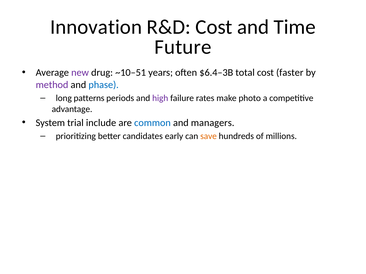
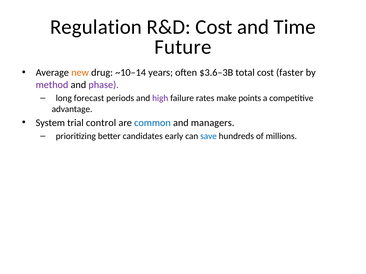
Innovation: Innovation -> Regulation
new colour: purple -> orange
~10–51: ~10–51 -> ~10–14
$6.4–3B: $6.4–3B -> $3.6–3B
phase colour: blue -> purple
patterns: patterns -> forecast
photo: photo -> points
include: include -> control
save colour: orange -> blue
